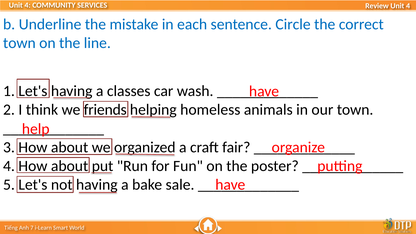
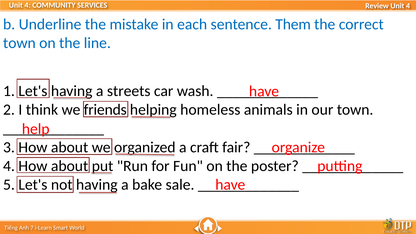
Circle: Circle -> Them
classes: classes -> streets
